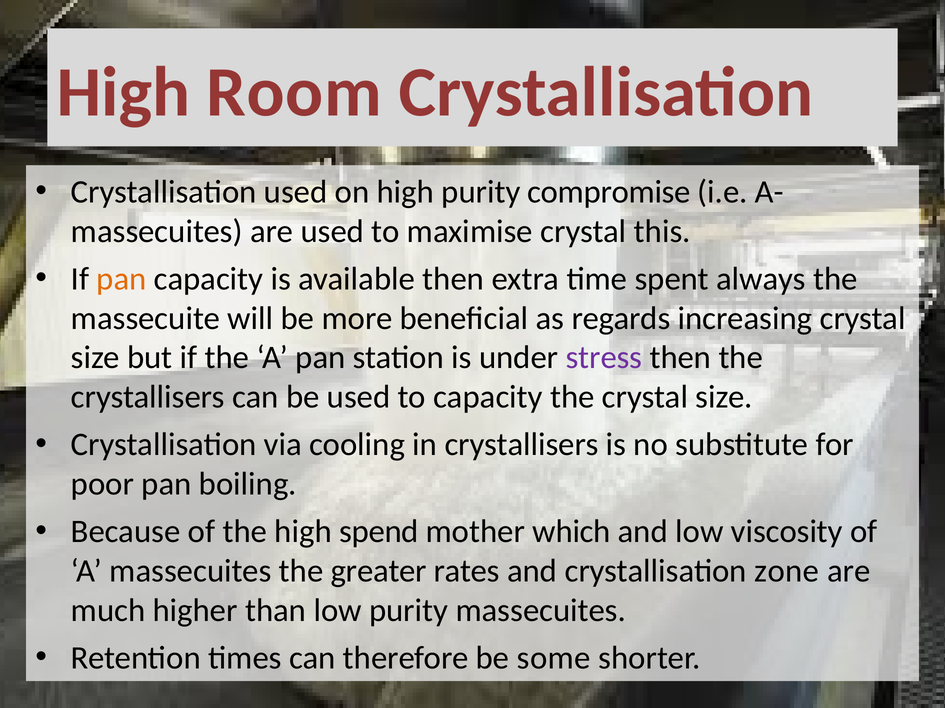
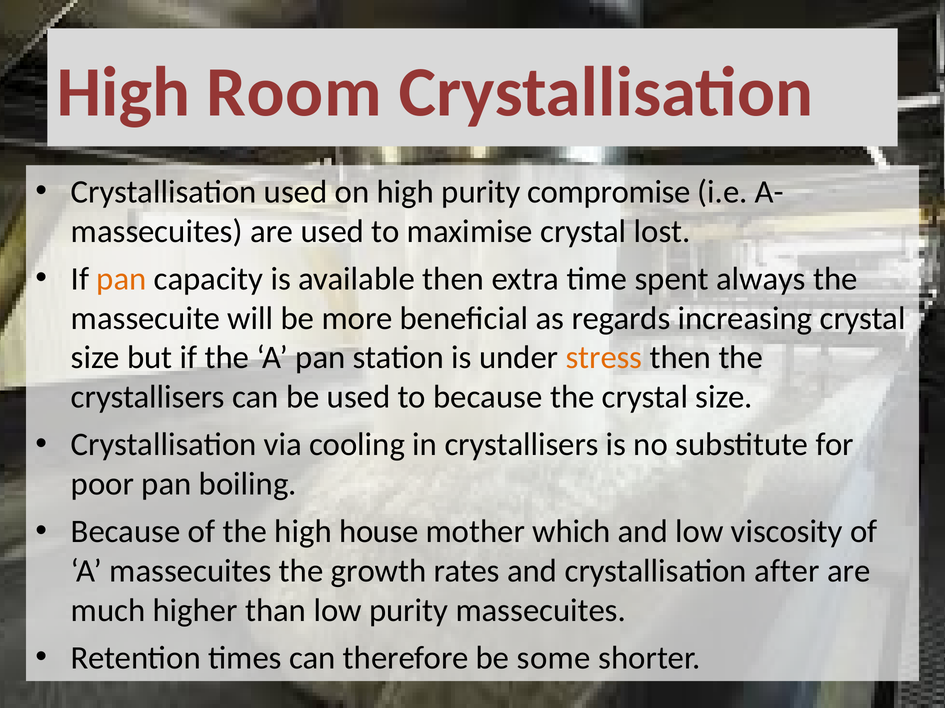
this: this -> lost
stress colour: purple -> orange
to capacity: capacity -> because
spend: spend -> house
greater: greater -> growth
zone: zone -> after
